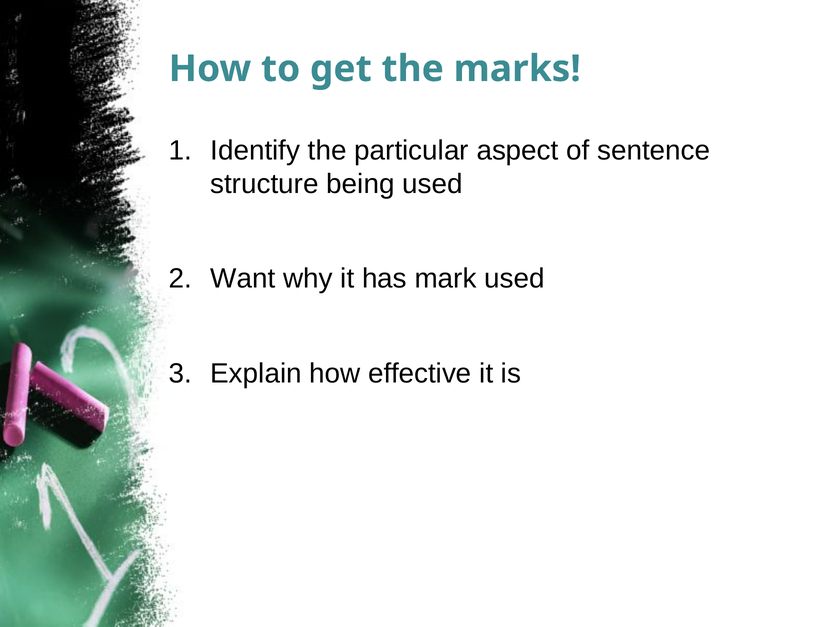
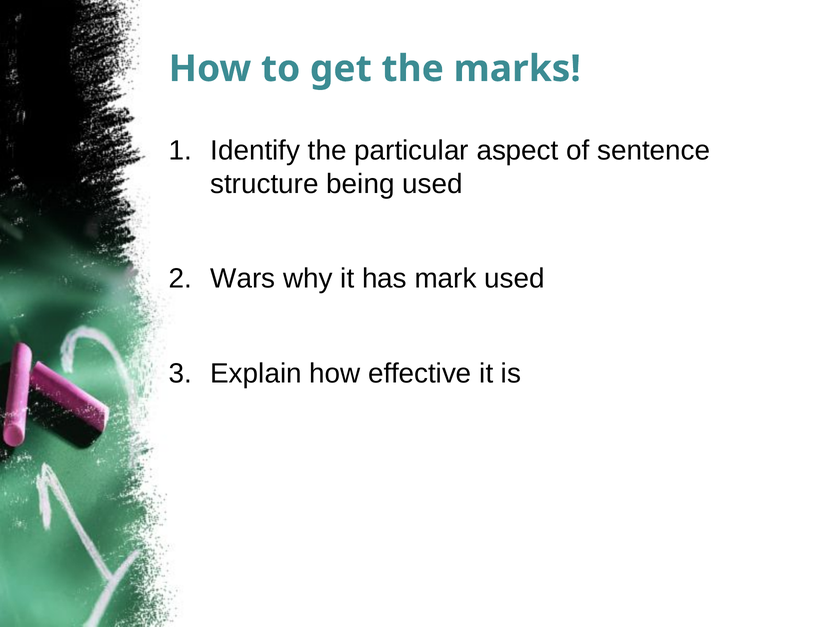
Want: Want -> Wars
